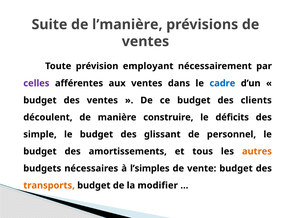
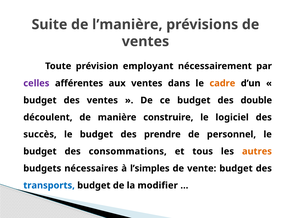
cadre colour: blue -> orange
clients: clients -> double
déficits: déficits -> logiciel
simple: simple -> succès
glissant: glissant -> prendre
amortissements: amortissements -> consommations
transports colour: orange -> blue
